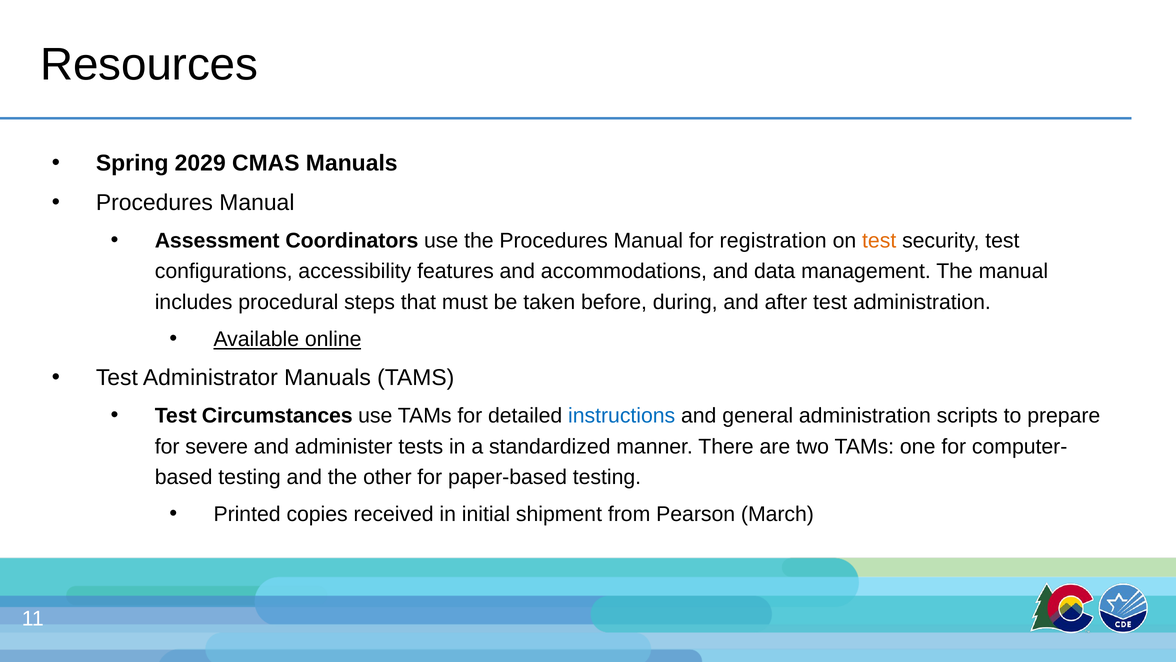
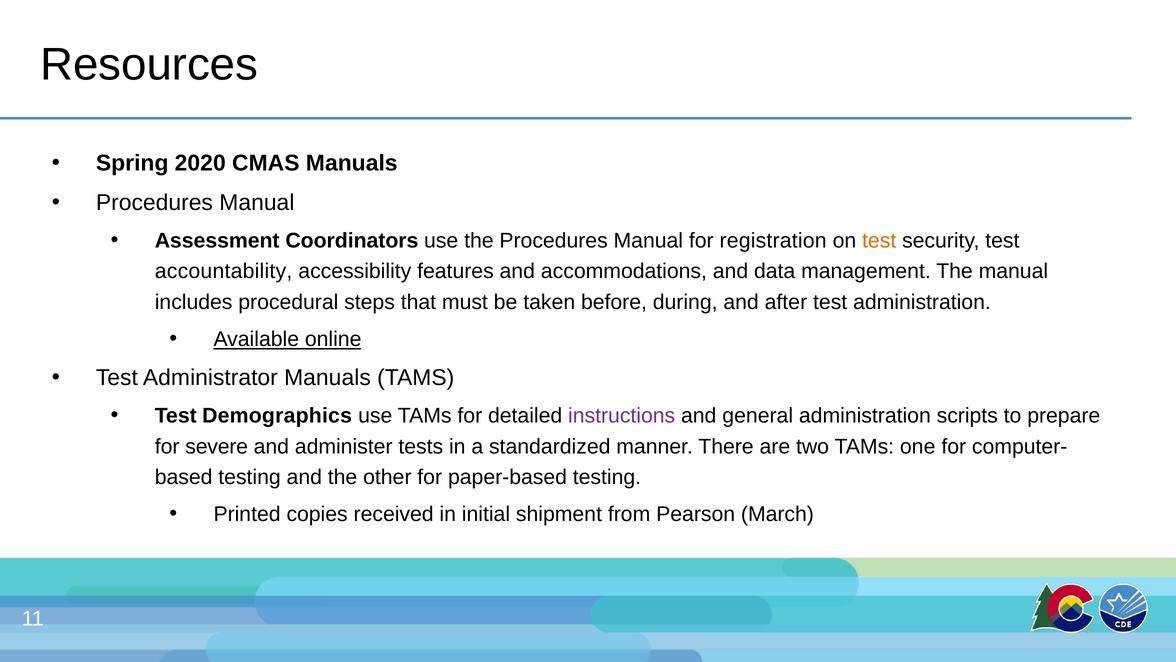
2029: 2029 -> 2020
configurations: configurations -> accountability
Circumstances: Circumstances -> Demographics
instructions colour: blue -> purple
